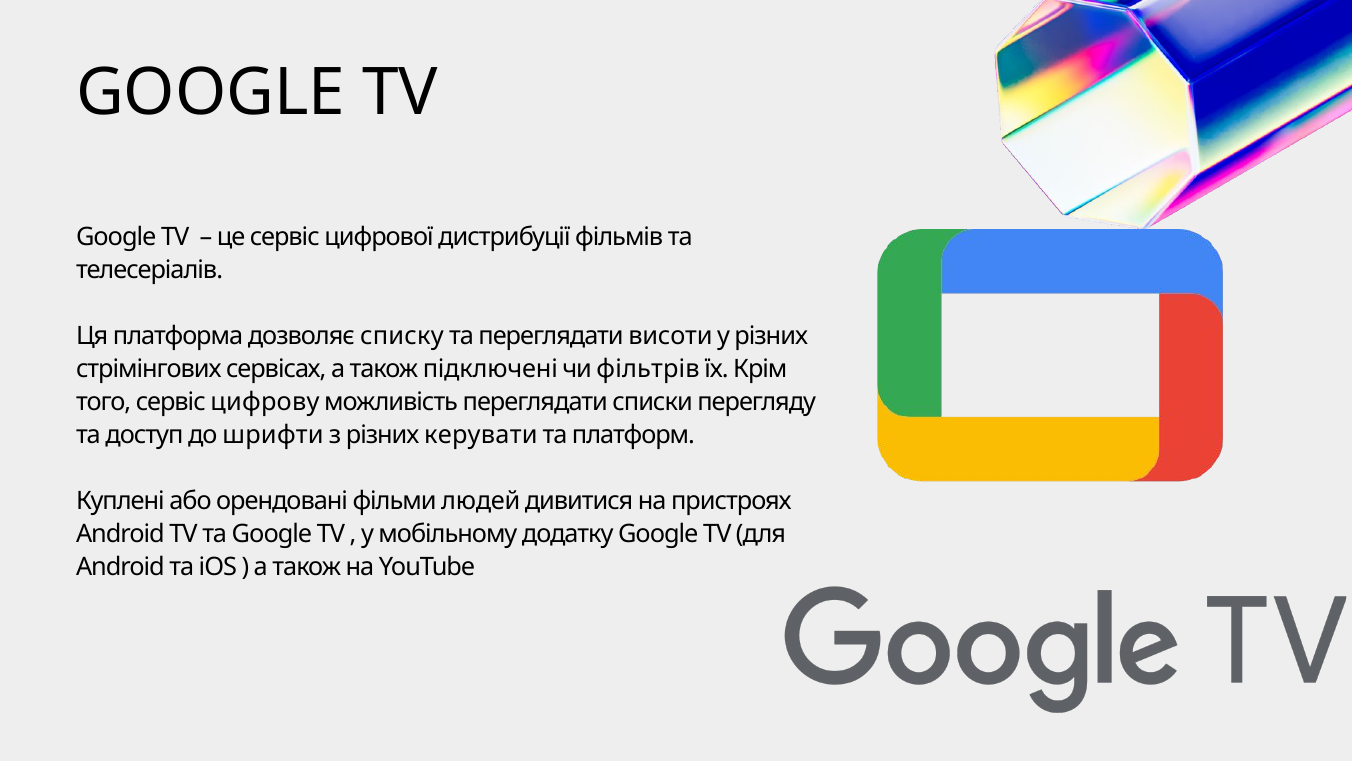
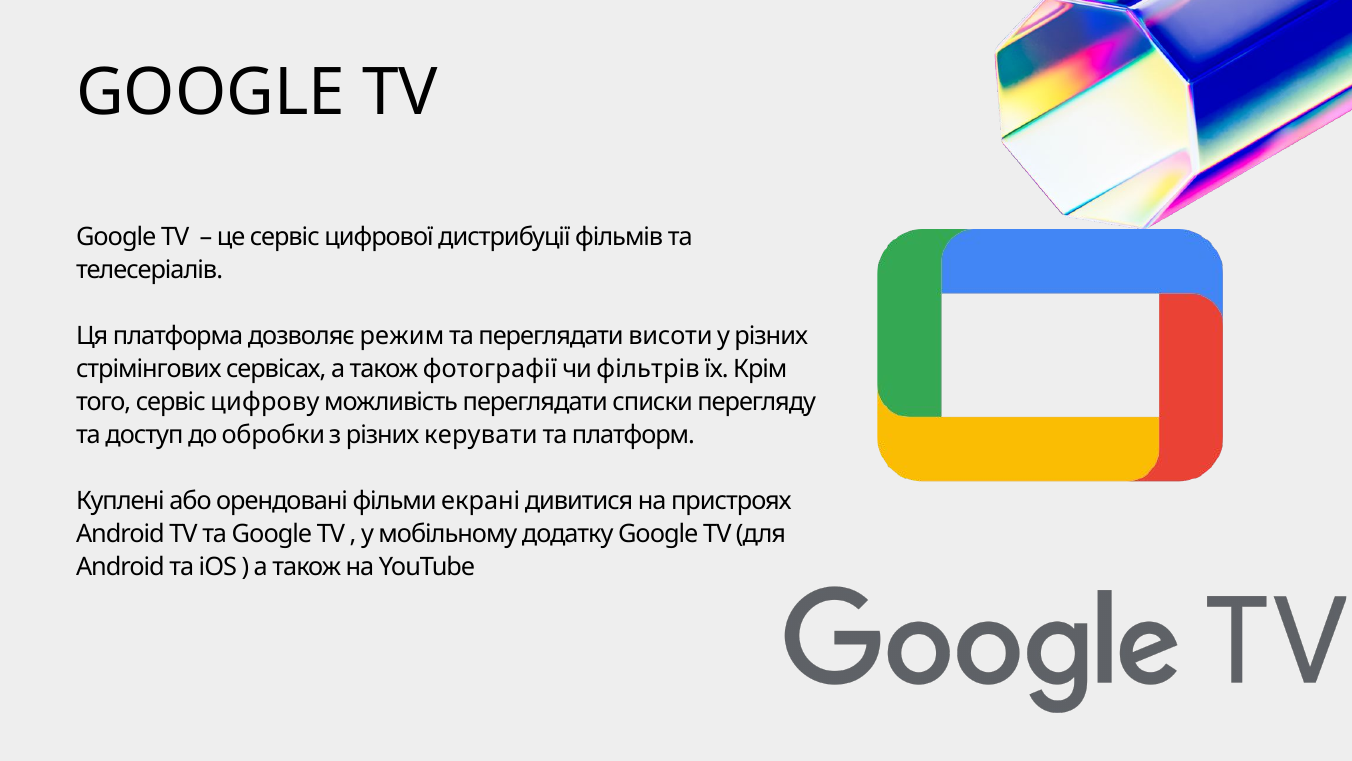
списку: списку -> режим
підключені: підключені -> фотографії
шрифти: шрифти -> обробки
людей: людей -> екрані
